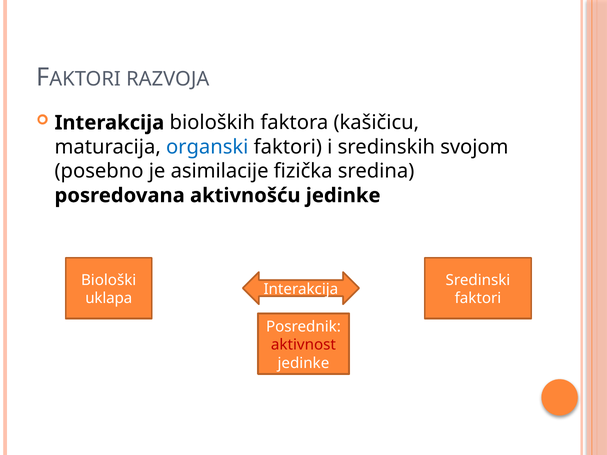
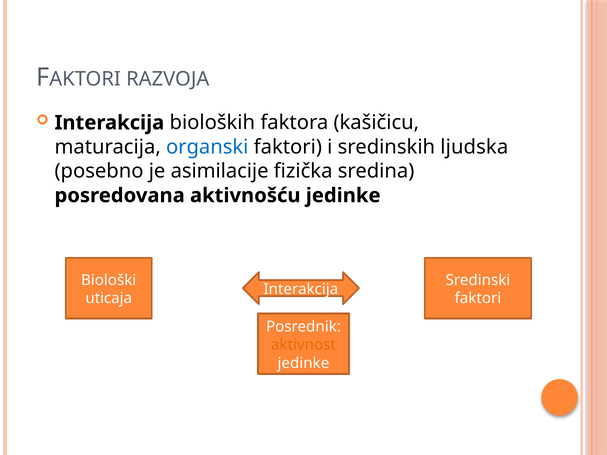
svojom: svojom -> ljudska
uklapa: uklapa -> uticaja
aktivnost colour: red -> orange
